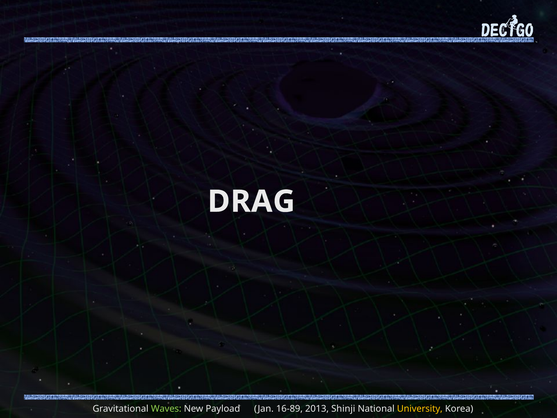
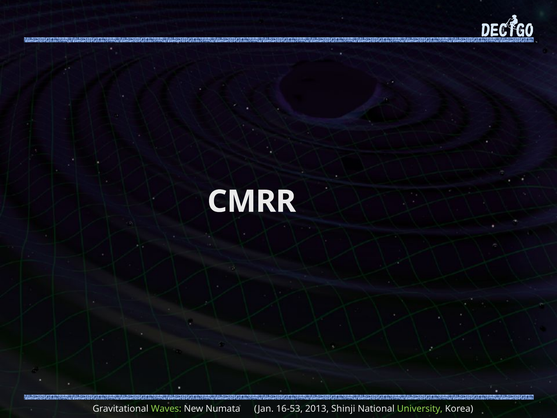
DRAG: DRAG -> CMRR
Payload: Payload -> Numata
16-89: 16-89 -> 16-53
University colour: yellow -> light green
